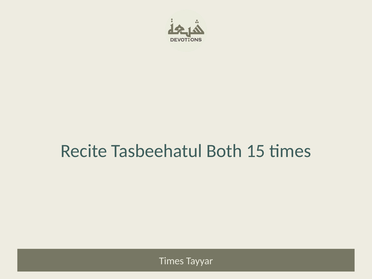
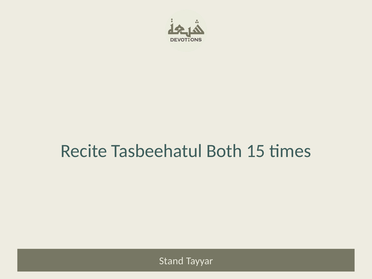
Times at (171, 261): Times -> Stand
